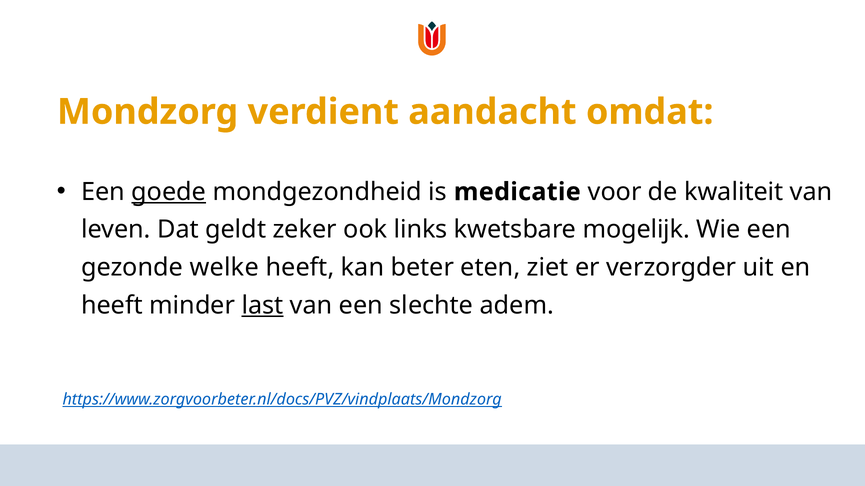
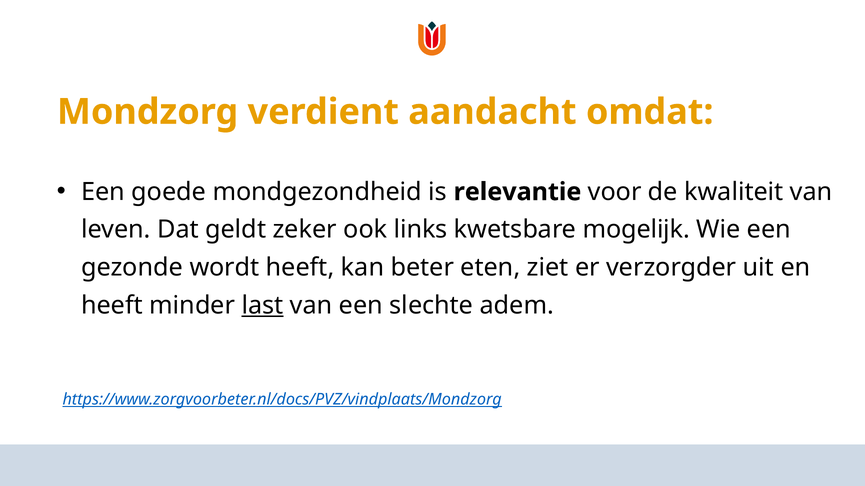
goede underline: present -> none
medicatie: medicatie -> relevantie
welke: welke -> wordt
